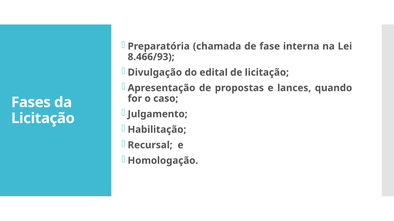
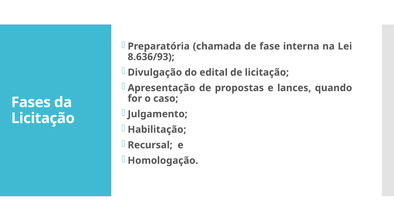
8.466/93: 8.466/93 -> 8.636/93
